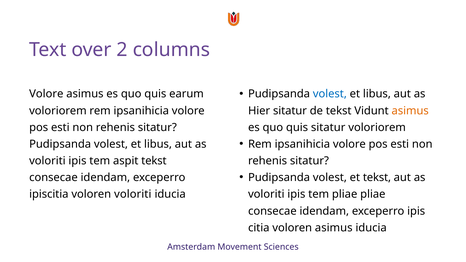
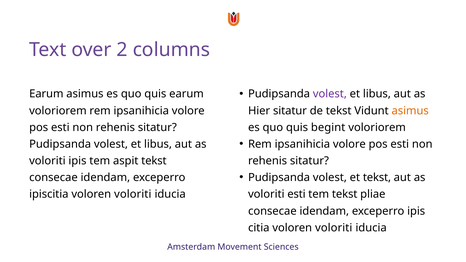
volest at (330, 94) colour: blue -> purple
Volore at (46, 94): Volore -> Earum
quis sitatur: sitatur -> begint
ipis at (296, 194): ipis -> esti
tem pliae: pliae -> tekst
citia voloren asimus: asimus -> voloriti
